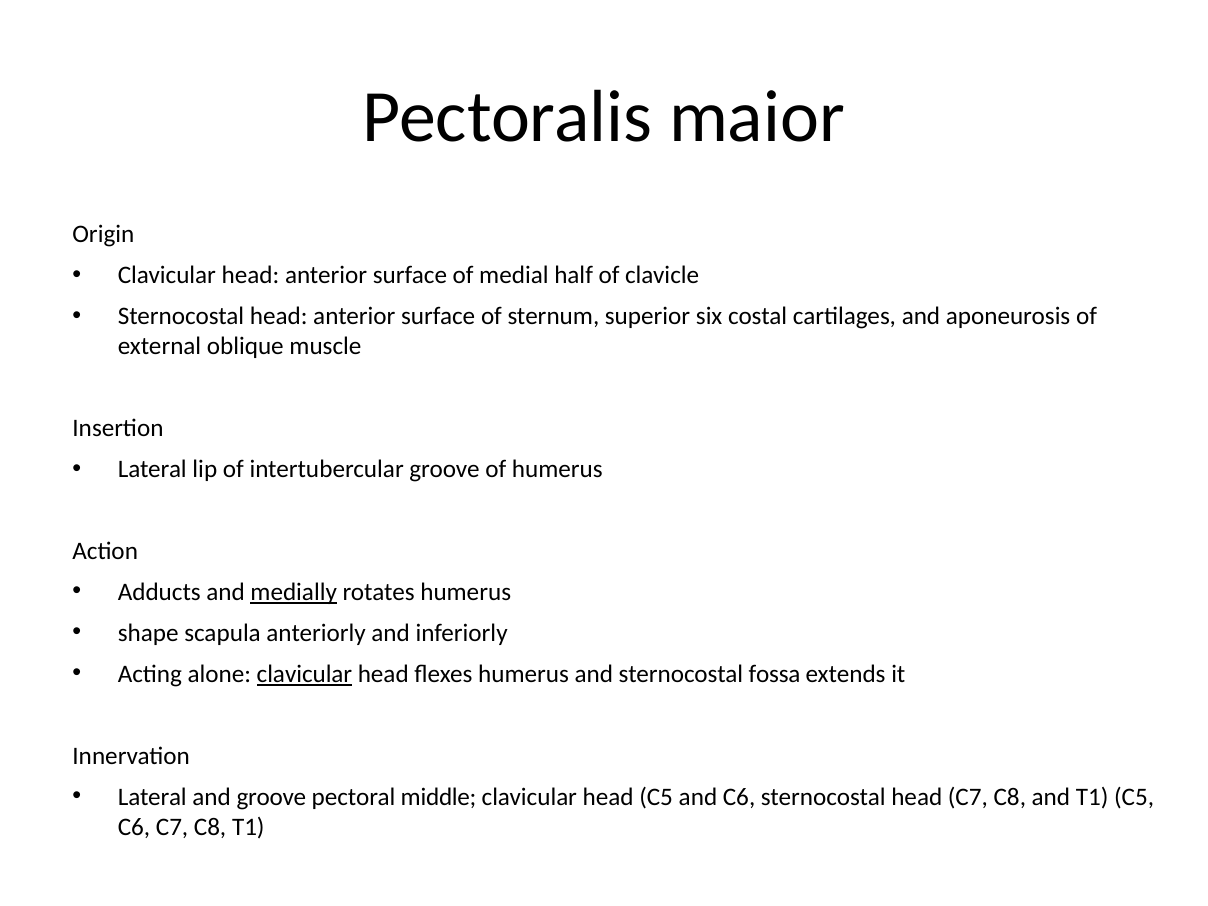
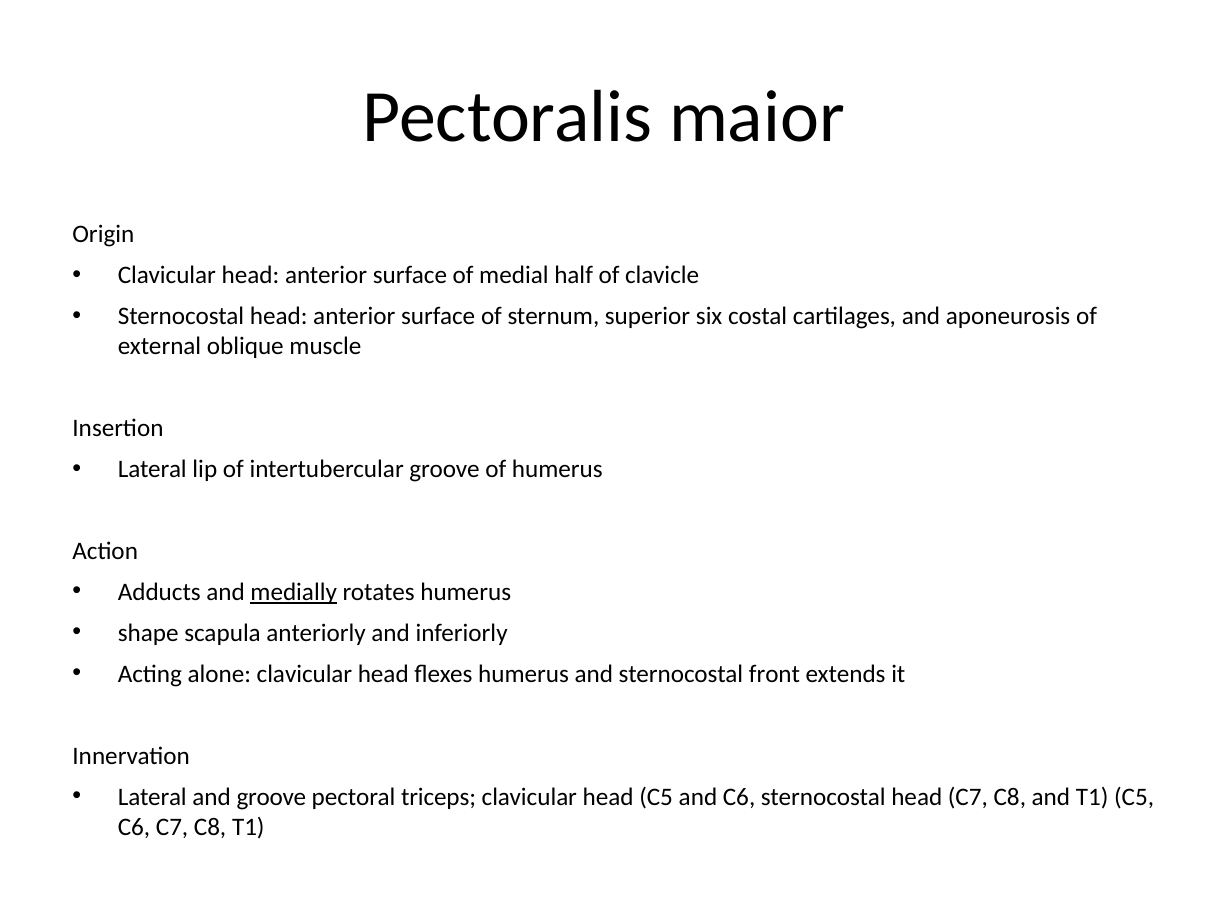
clavicular at (304, 674) underline: present -> none
fossa: fossa -> front
middle: middle -> triceps
